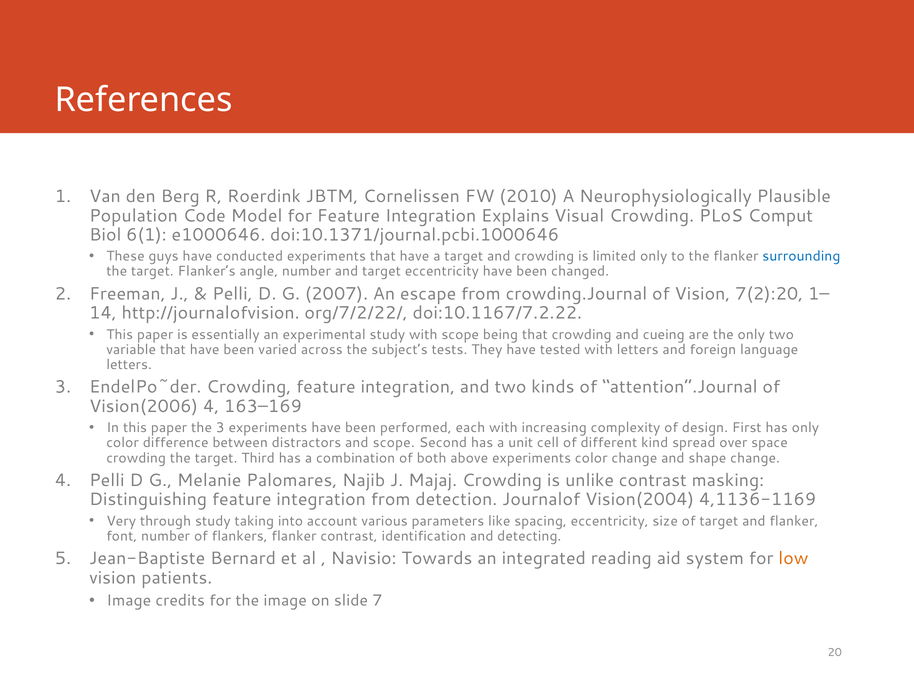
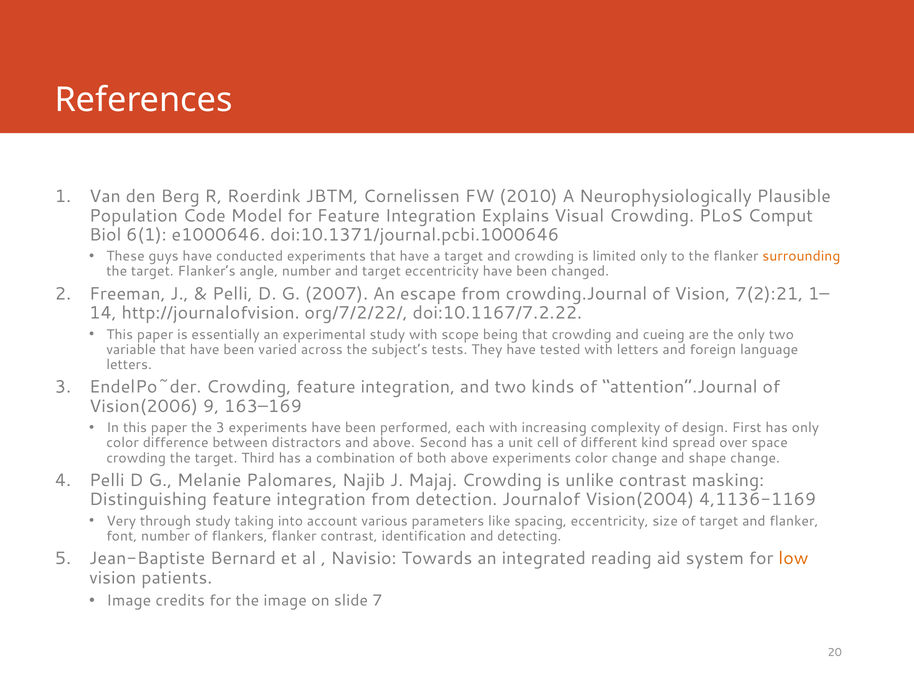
surrounding colour: blue -> orange
7(2):20: 7(2):20 -> 7(2):21
Vision(2006 4: 4 -> 9
and scope: scope -> above
